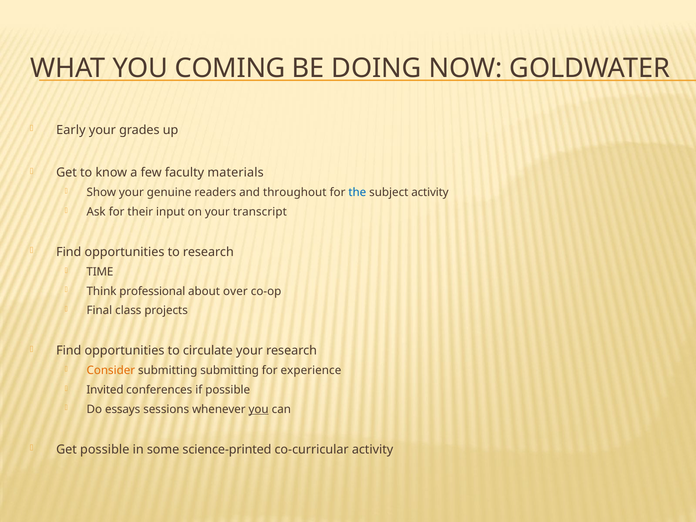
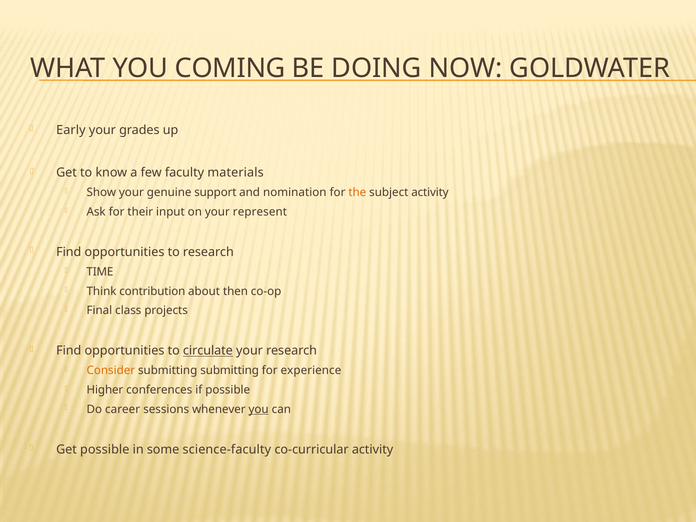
readers: readers -> support
throughout: throughout -> nomination
the colour: blue -> orange
transcript: transcript -> represent
professional: professional -> contribution
over: over -> then
circulate underline: none -> present
Invited: Invited -> Higher
essays: essays -> career
science-printed: science-printed -> science-faculty
